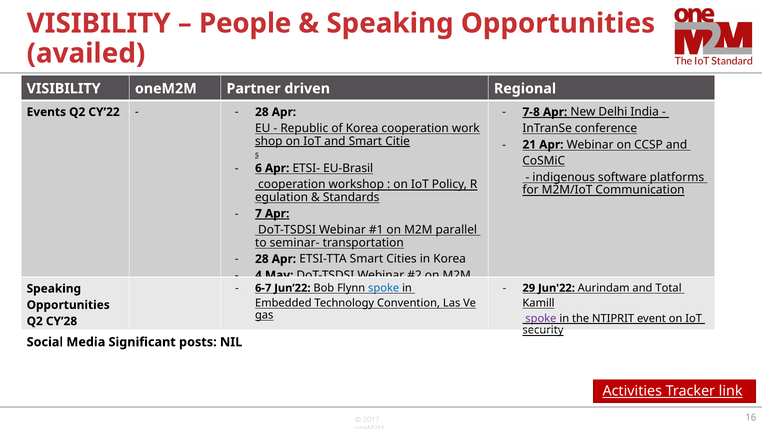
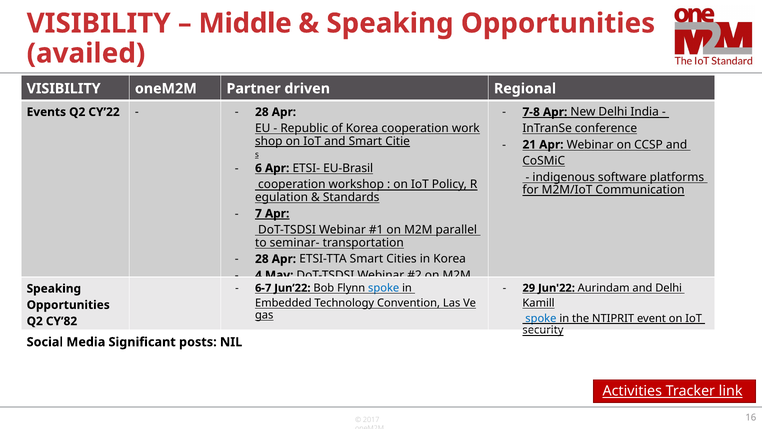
People: People -> Middle
and Total: Total -> Delhi
spoke at (541, 318) colour: purple -> blue
CY’28: CY’28 -> CY’82
